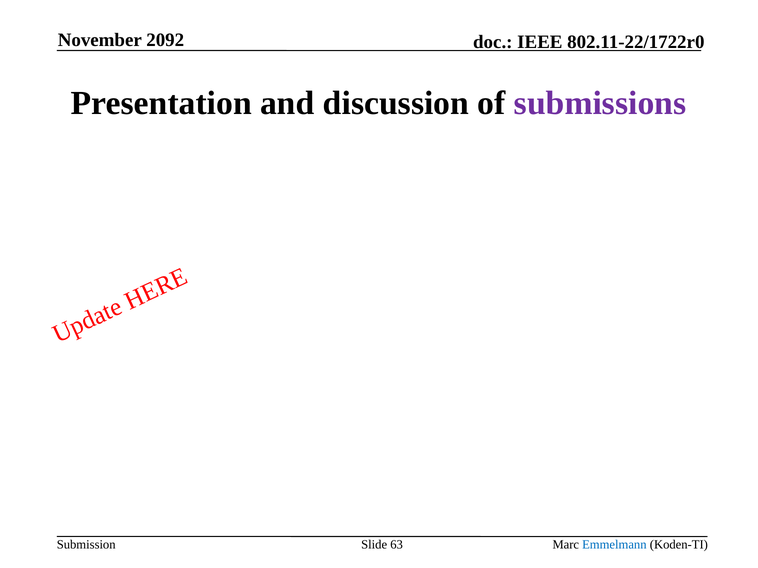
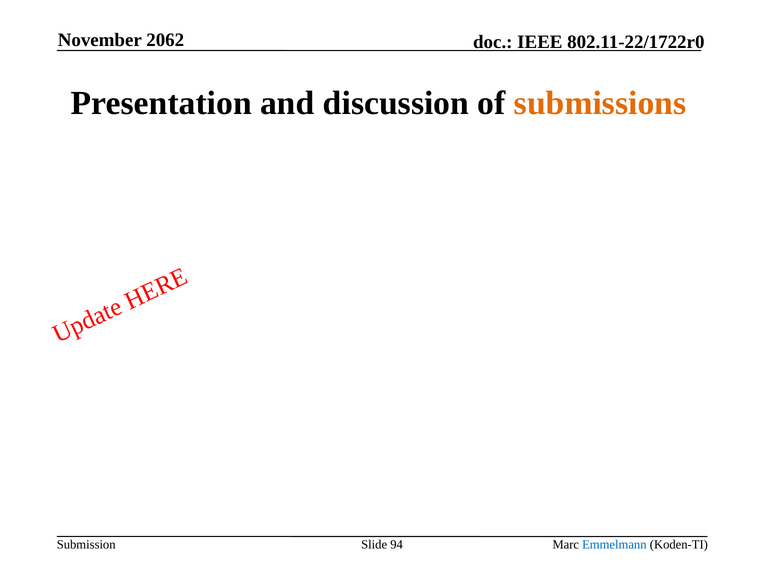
2092: 2092 -> 2062
submissions colour: purple -> orange
63: 63 -> 94
